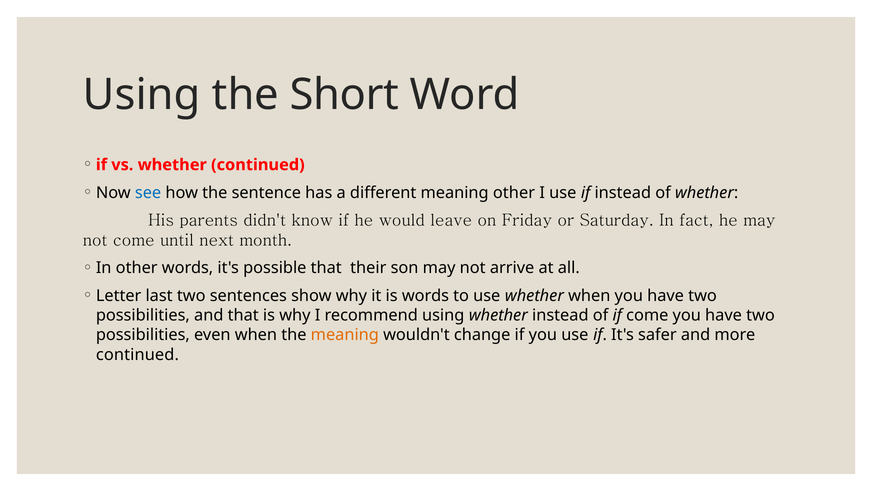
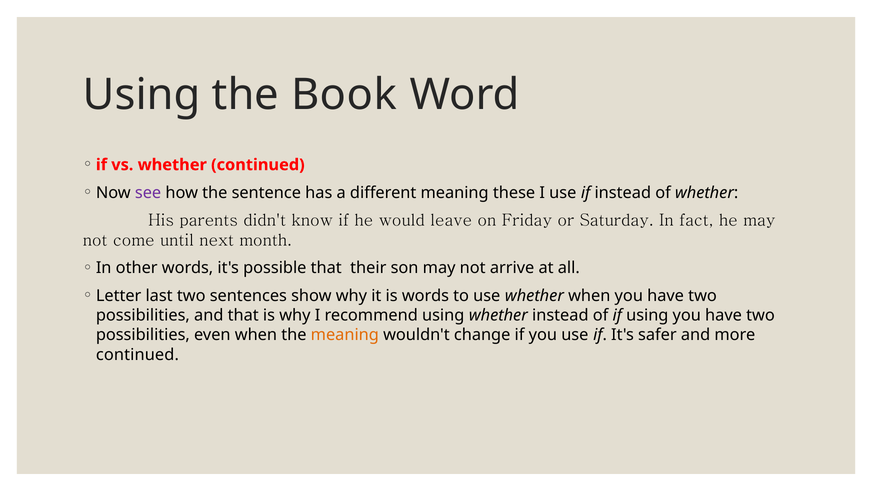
Short: Short -> Book
see colour: blue -> purple
meaning other: other -> these
if come: come -> using
